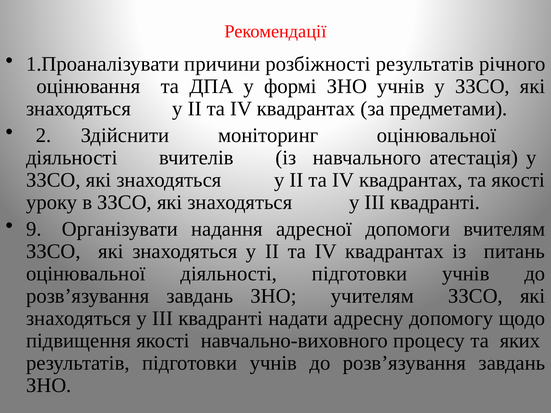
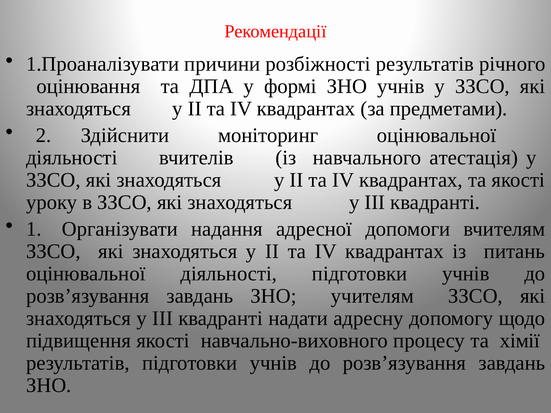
9: 9 -> 1
яких: яких -> хімії
